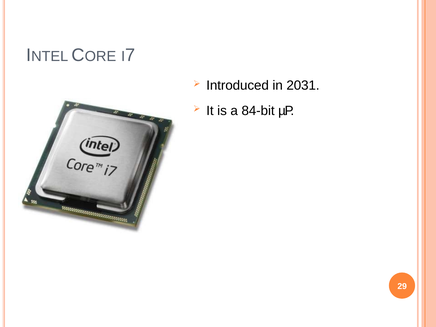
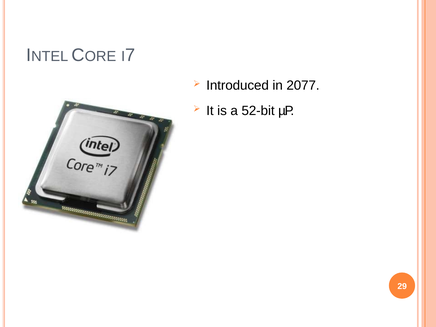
2031: 2031 -> 2077
84-bit: 84-bit -> 52-bit
